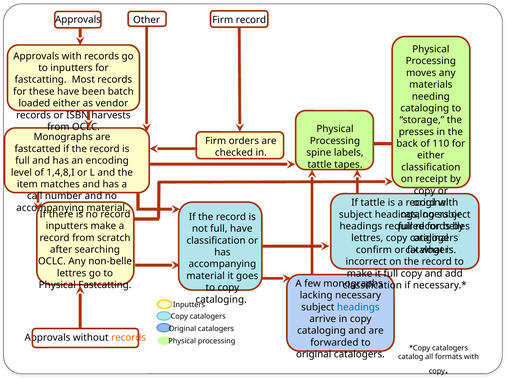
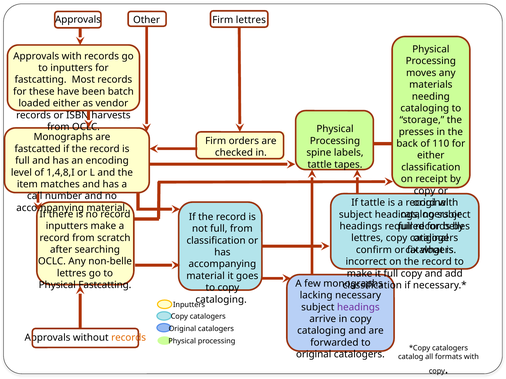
Firm record: record -> lettres
full have: have -> from
headings at (358, 308) colour: blue -> purple
